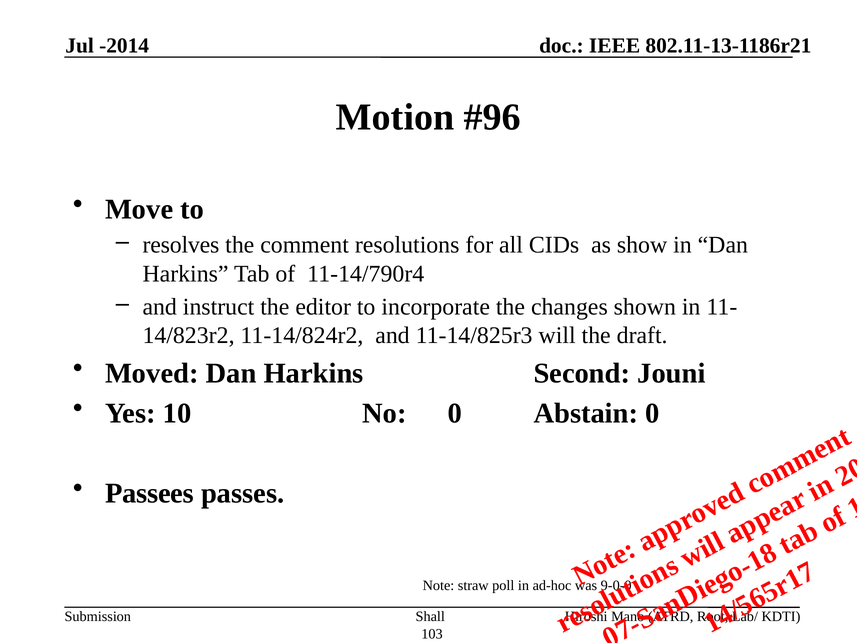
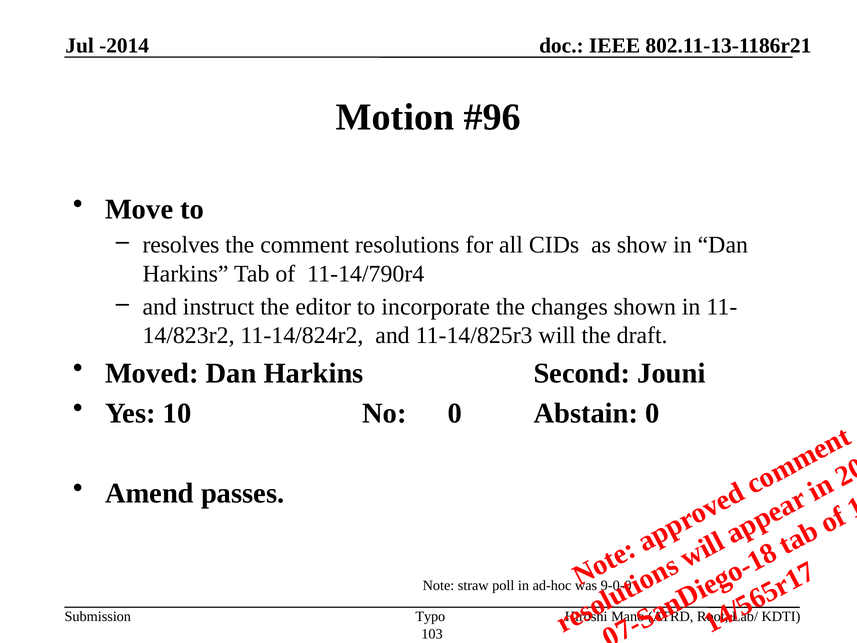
Passees: Passees -> Amend
Shall: Shall -> Typo
